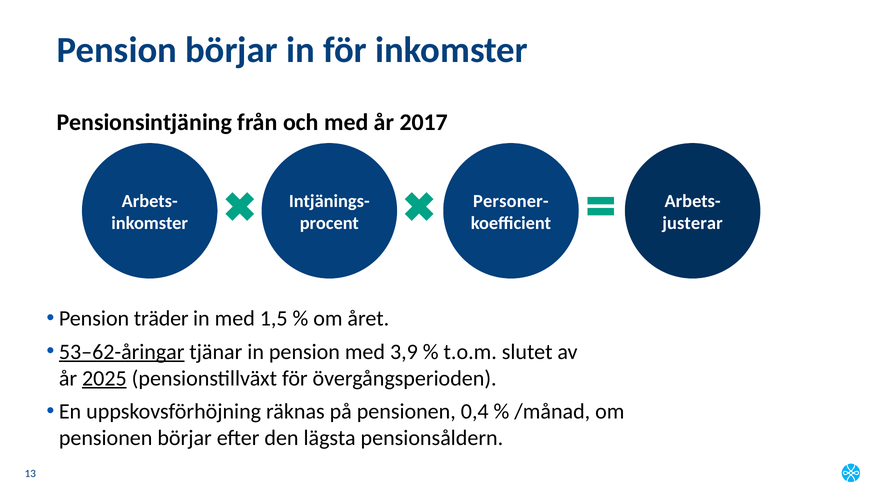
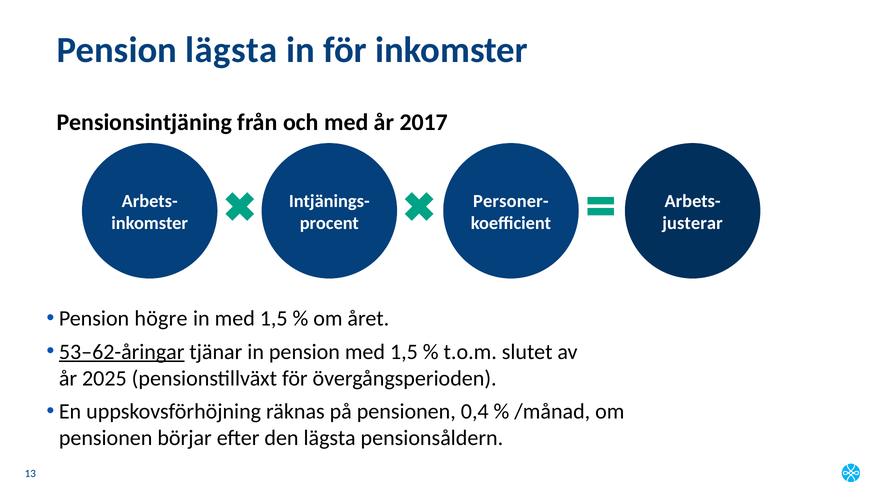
Pension börjar: börjar -> lägsta
träder: träder -> högre
pension med 3,9: 3,9 -> 1,5
2025 underline: present -> none
